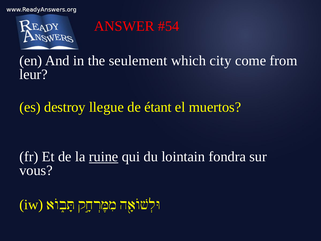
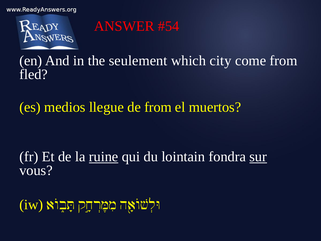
leur: leur -> fled
destroy: destroy -> medios
de étant: étant -> from
sur underline: none -> present
